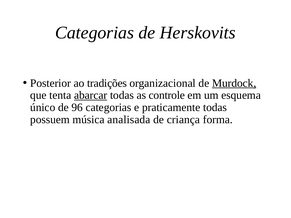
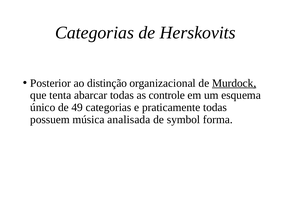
tradições: tradições -> distinção
abarcar underline: present -> none
96: 96 -> 49
criança: criança -> symbol
